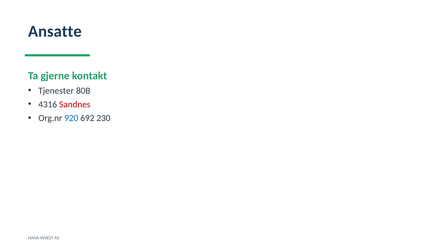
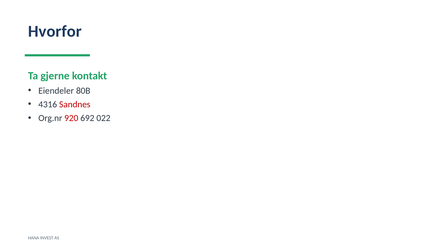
Ansatte: Ansatte -> Hvorfor
Tjenester: Tjenester -> Eiendeler
920 colour: blue -> red
230: 230 -> 022
